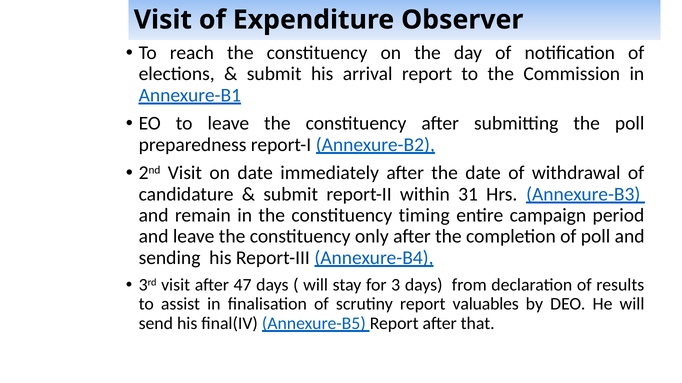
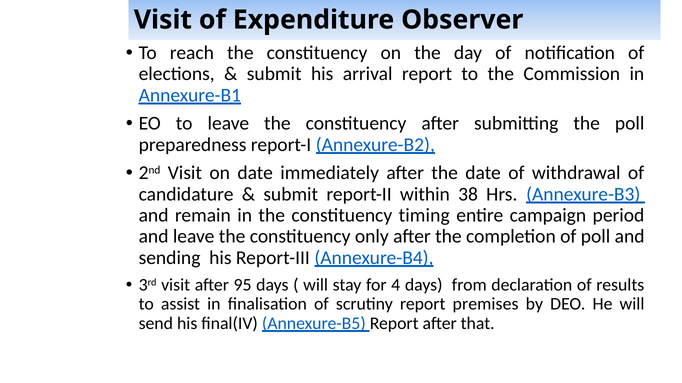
31: 31 -> 38
47: 47 -> 95
3: 3 -> 4
valuables: valuables -> premises
